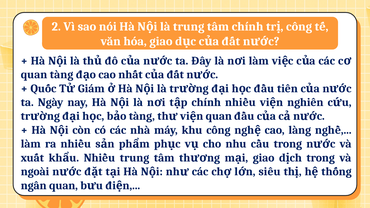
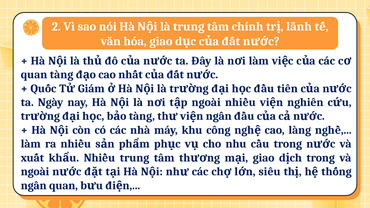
công at (299, 26): công -> lãnh
chính at (206, 102): chính -> ngoài
quan at (219, 116): quan -> ngân
